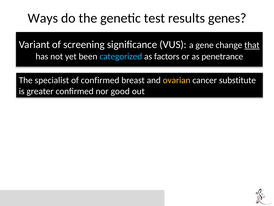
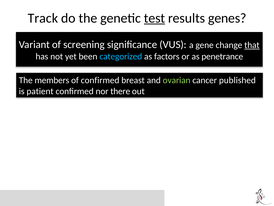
Ways: Ways -> Track
test underline: none -> present
specialist: specialist -> members
ovarian colour: yellow -> light green
substitute: substitute -> published
greater: greater -> patient
good: good -> there
